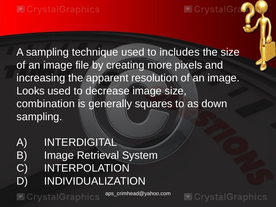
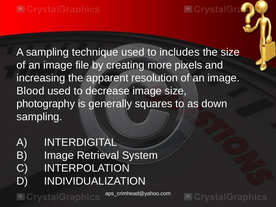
Looks: Looks -> Blood
combination: combination -> photography
